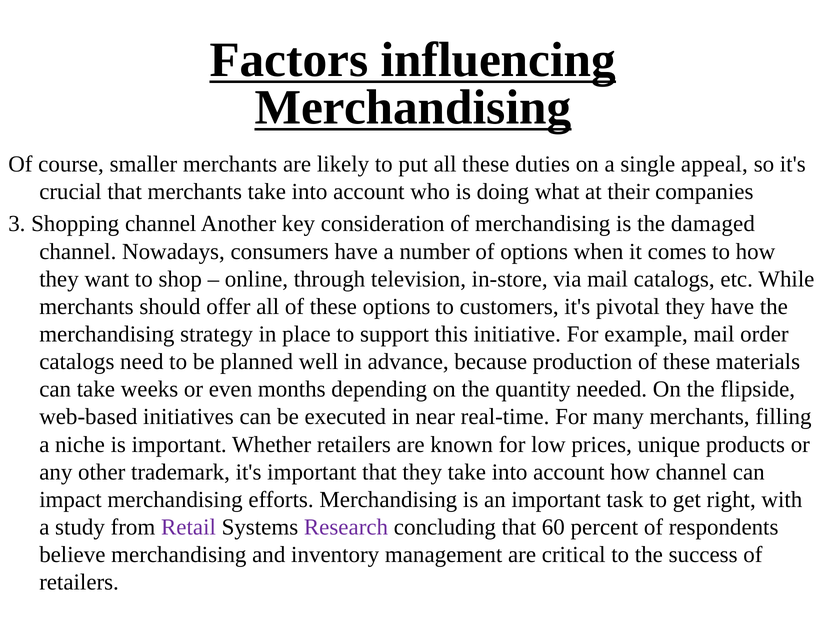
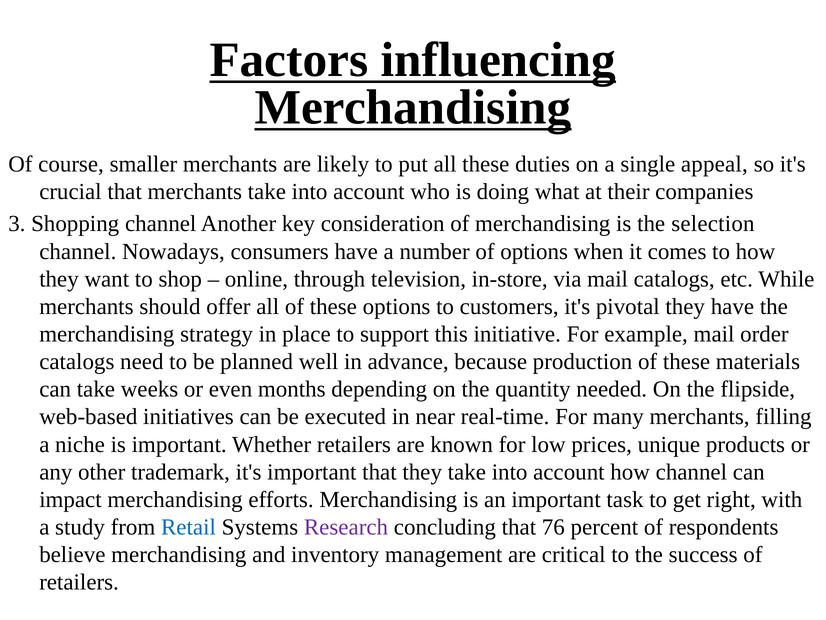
damaged: damaged -> selection
Retail colour: purple -> blue
60: 60 -> 76
